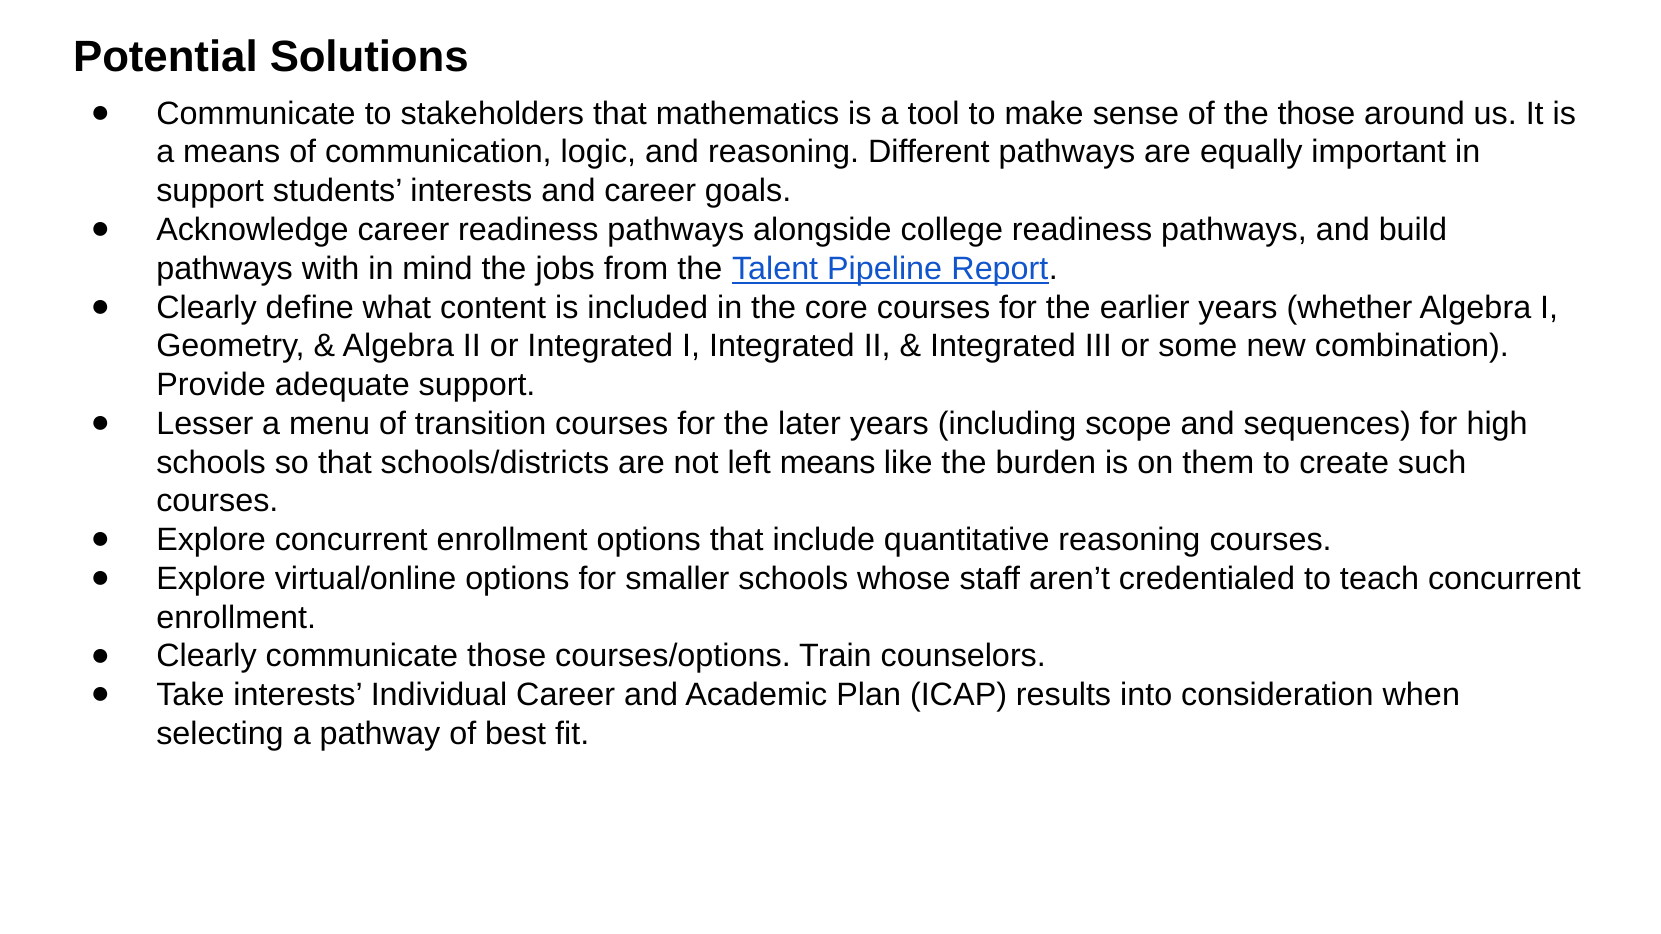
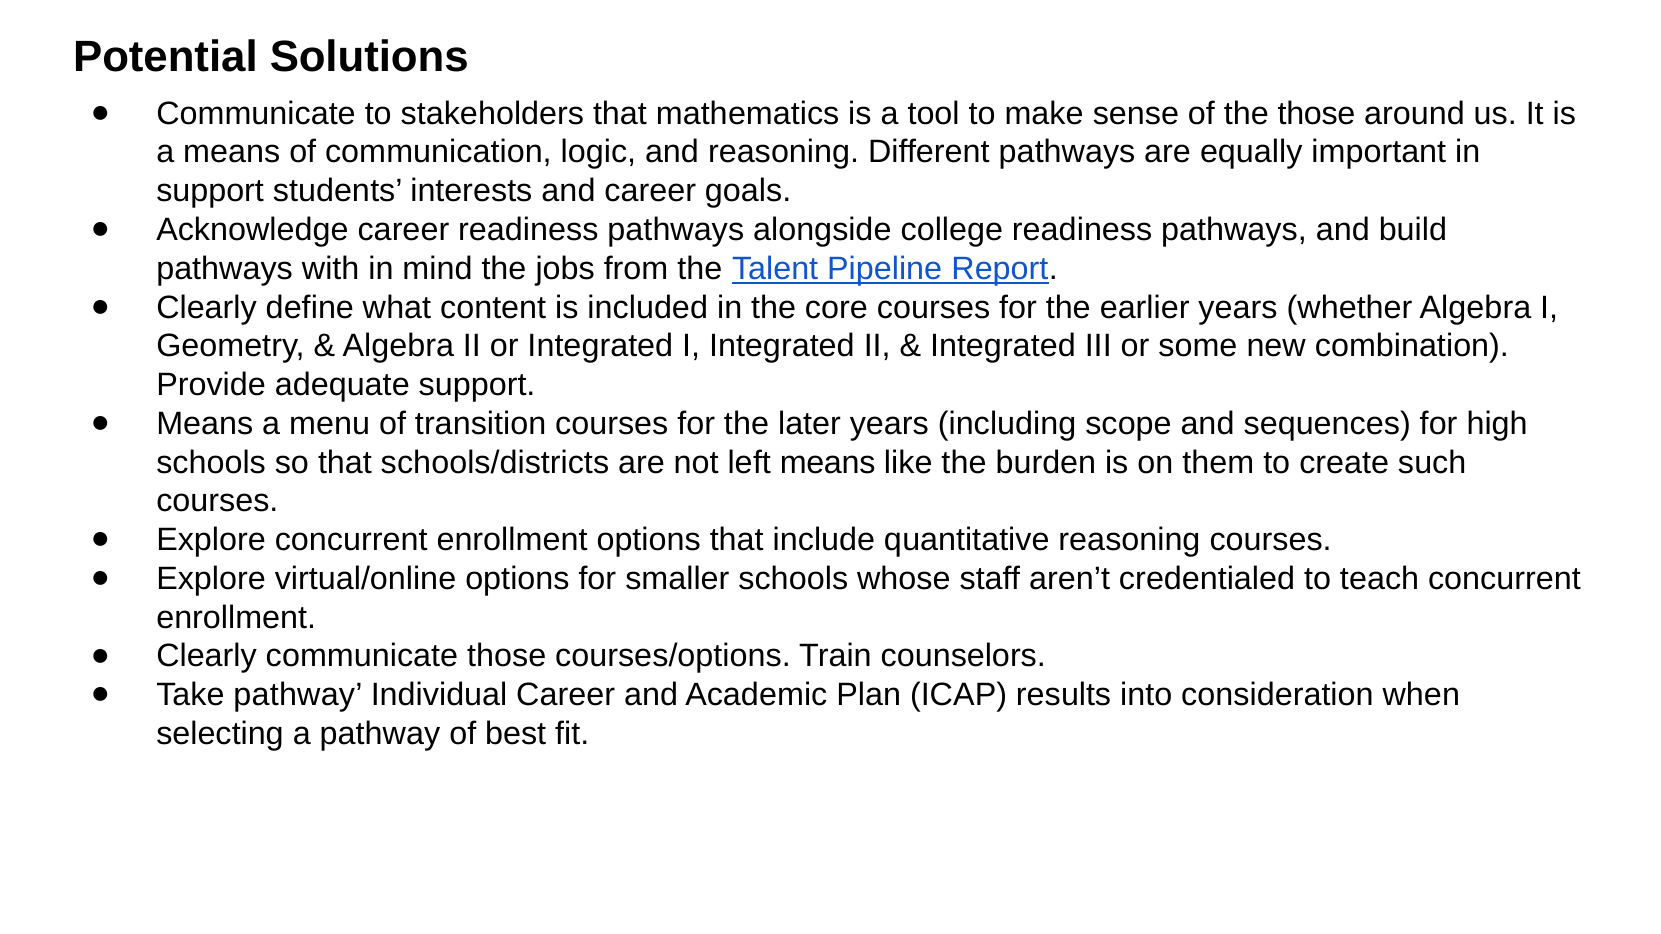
Lesser at (205, 424): Lesser -> Means
Take interests: interests -> pathway
